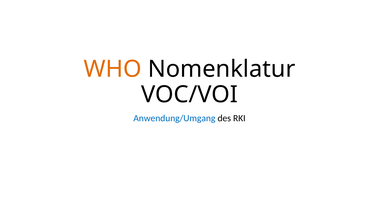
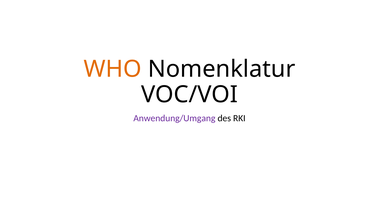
Anwendung/Umgang colour: blue -> purple
